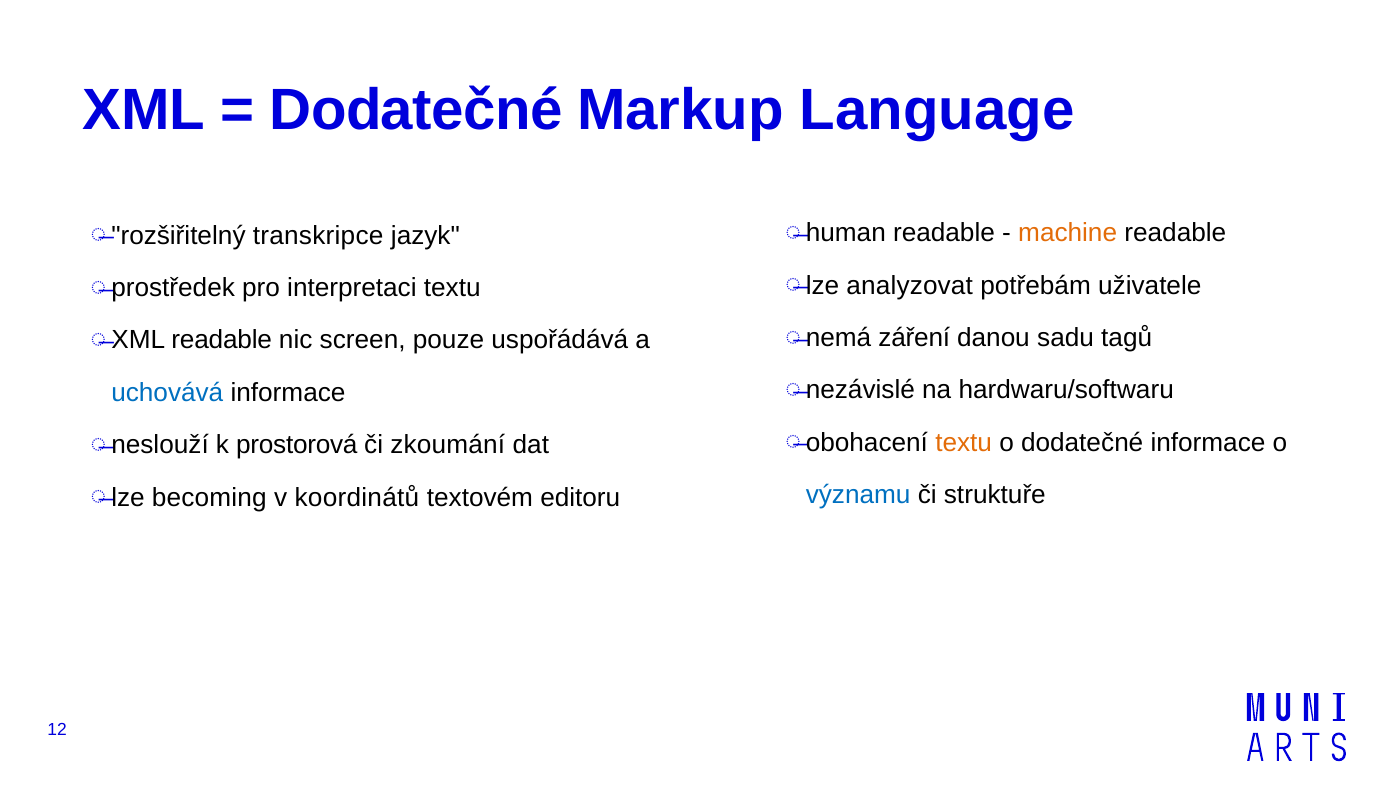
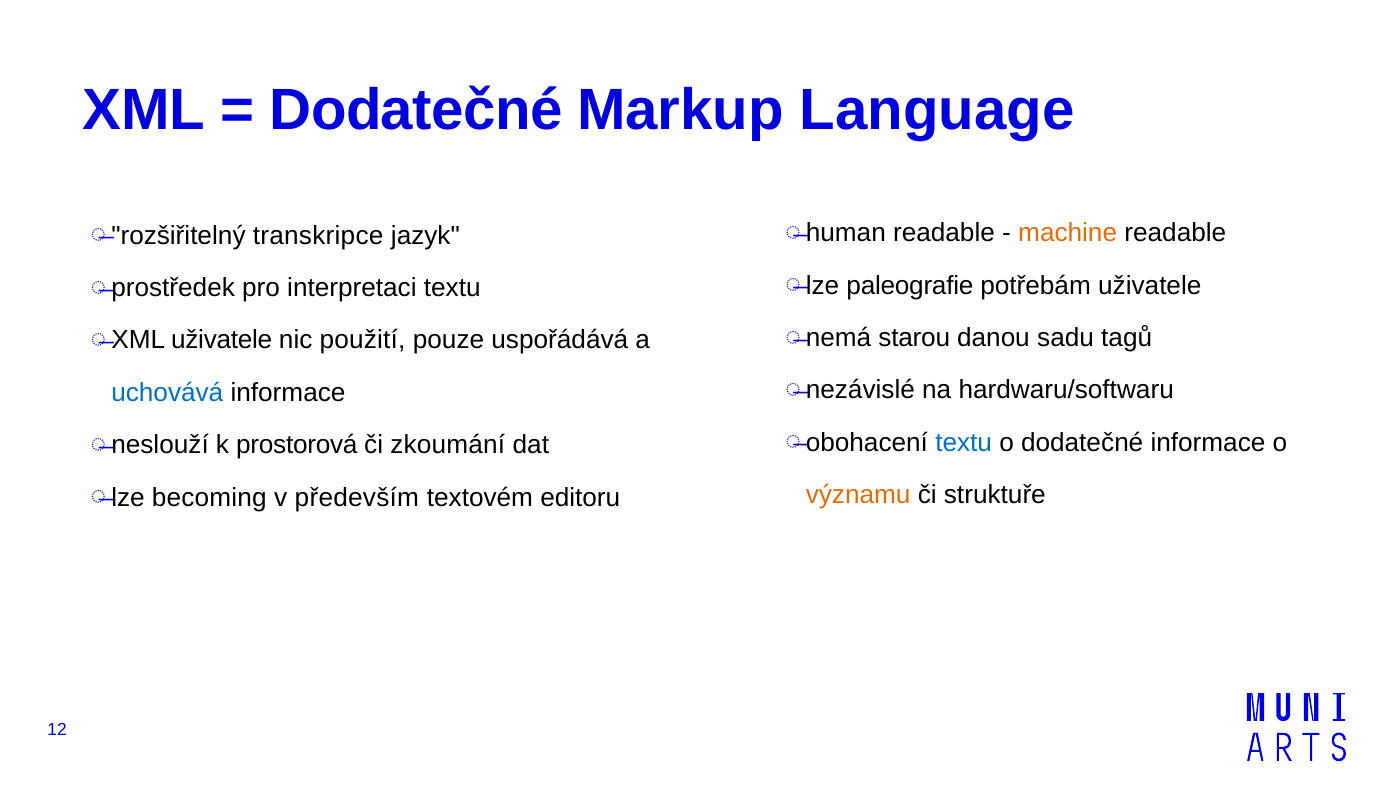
analyzovat: analyzovat -> paleografie
záření: záření -> starou
readable at (222, 340): readable -> uživatele
screen: screen -> použití
textu at (964, 443) colour: orange -> blue
významu colour: blue -> orange
koordinátů: koordinátů -> především
